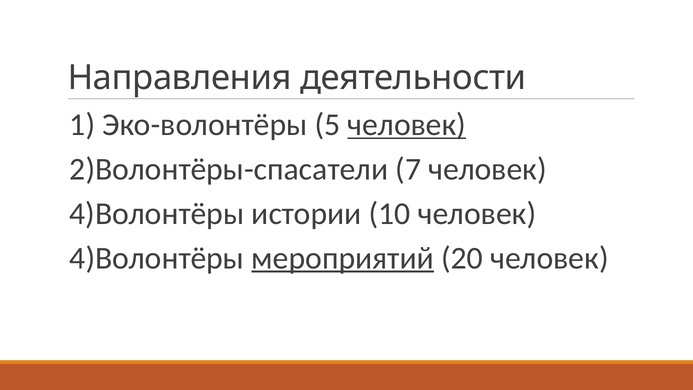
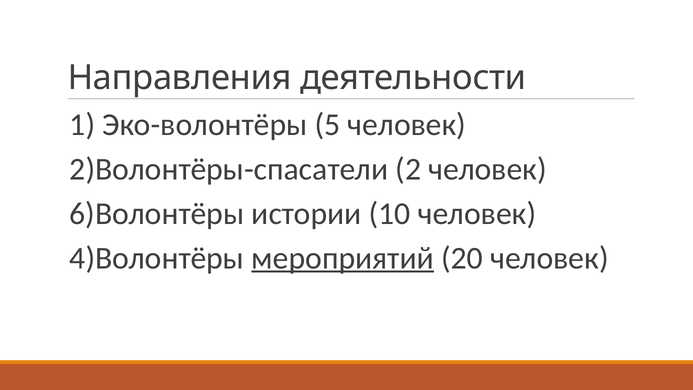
человек at (407, 125) underline: present -> none
7: 7 -> 2
4)Волонтёры at (157, 213): 4)Волонтёры -> 6)Волонтёры
